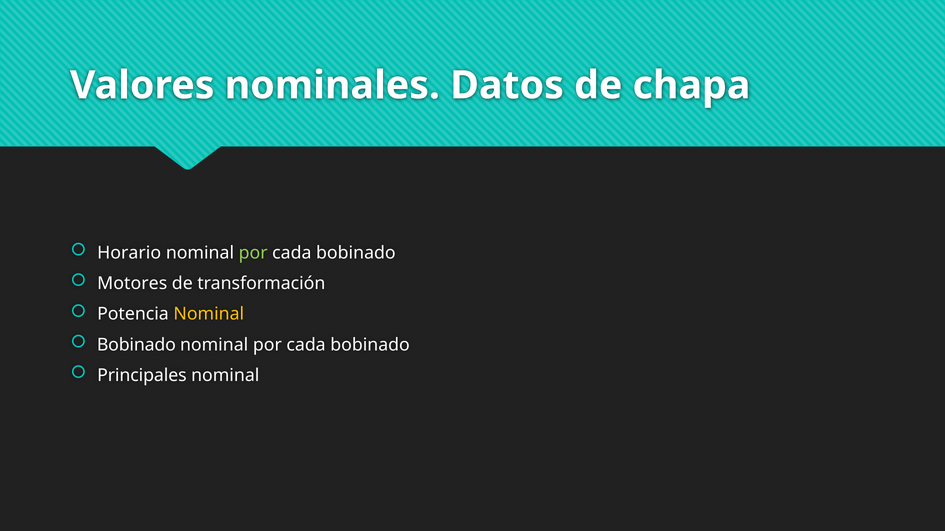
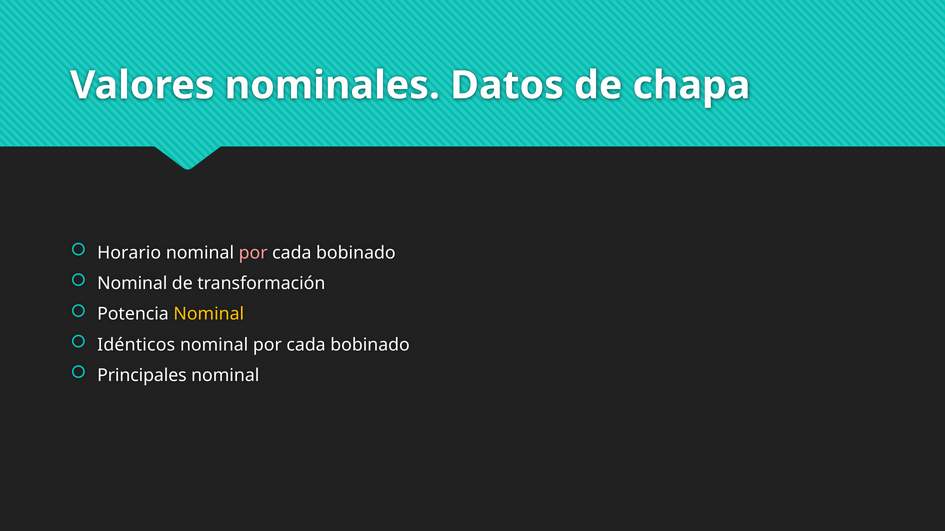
por at (253, 253) colour: light green -> pink
Motores at (132, 284): Motores -> Nominal
Bobinado at (136, 345): Bobinado -> Idénticos
